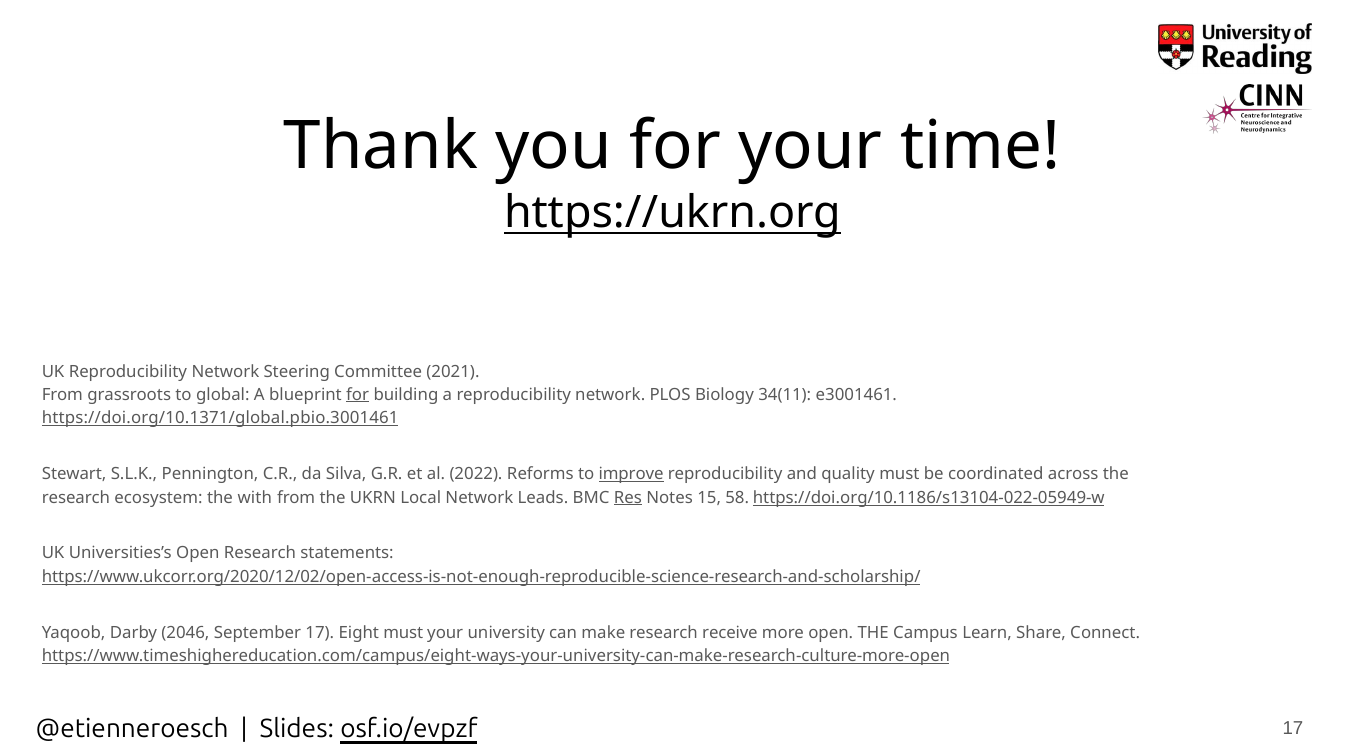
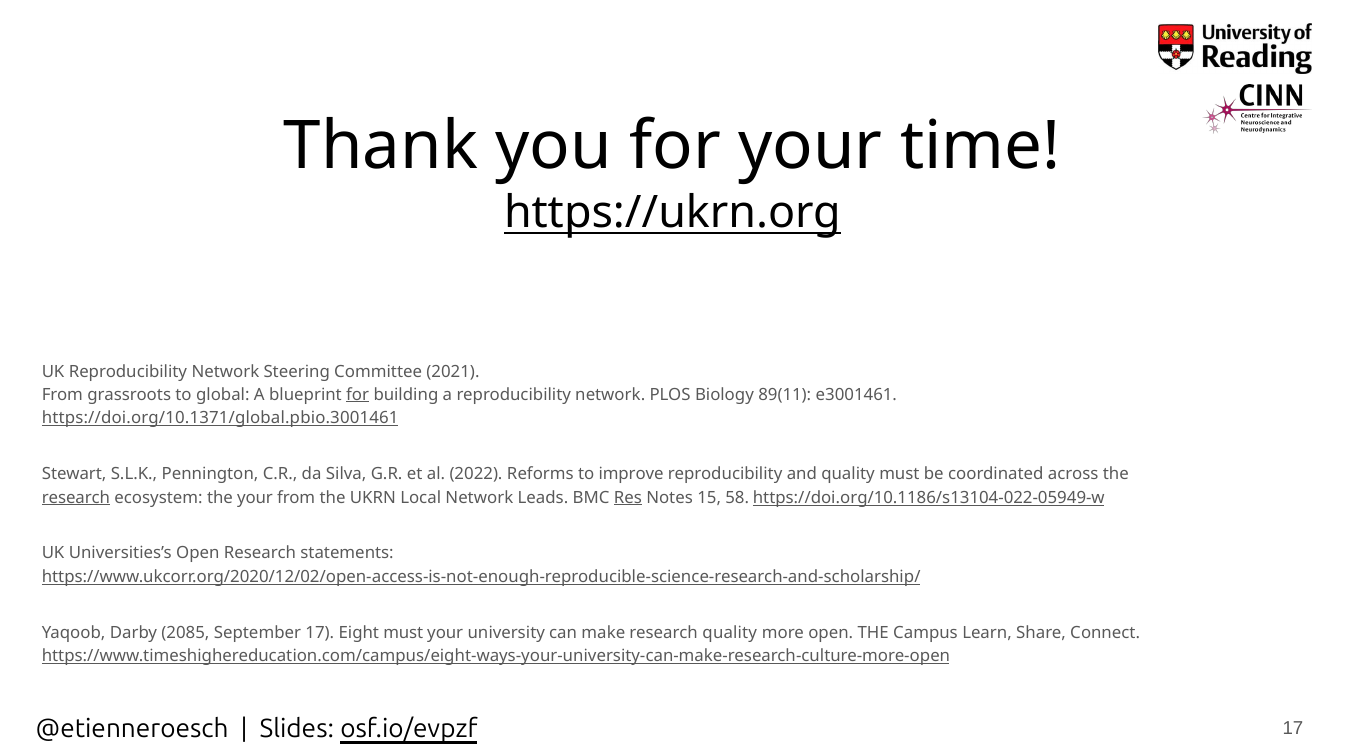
34(11: 34(11 -> 89(11
improve underline: present -> none
research at (76, 498) underline: none -> present
the with: with -> your
2046: 2046 -> 2085
research receive: receive -> quality
